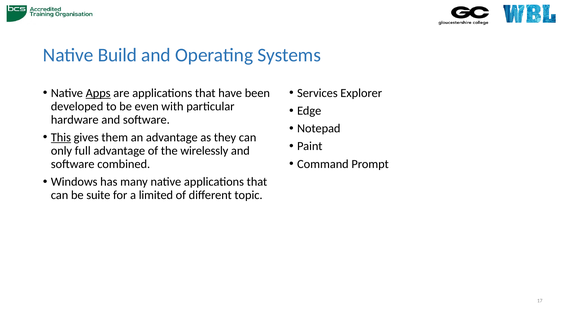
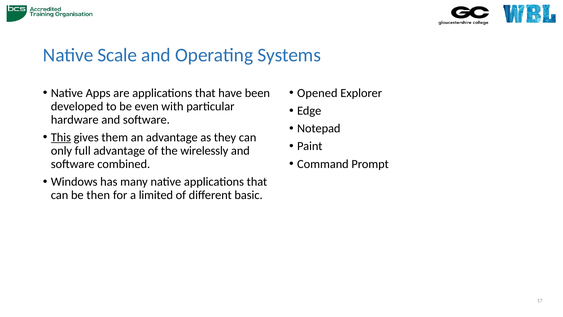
Build: Build -> Scale
Apps underline: present -> none
Services: Services -> Opened
suite: suite -> then
topic: topic -> basic
